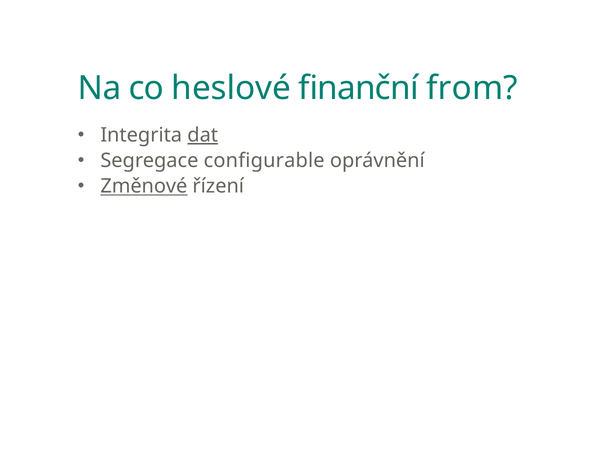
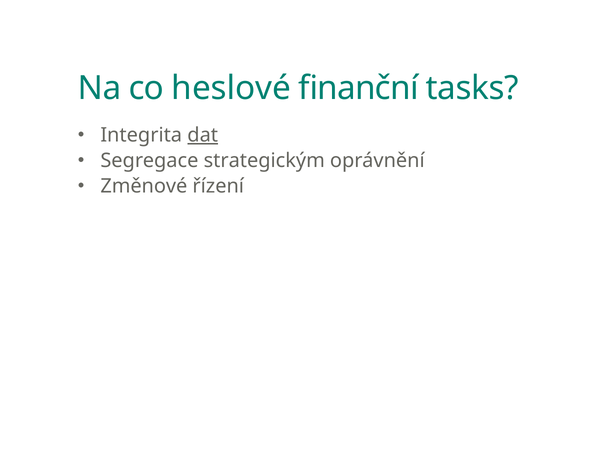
from: from -> tasks
configurable: configurable -> strategickým
Změnové underline: present -> none
